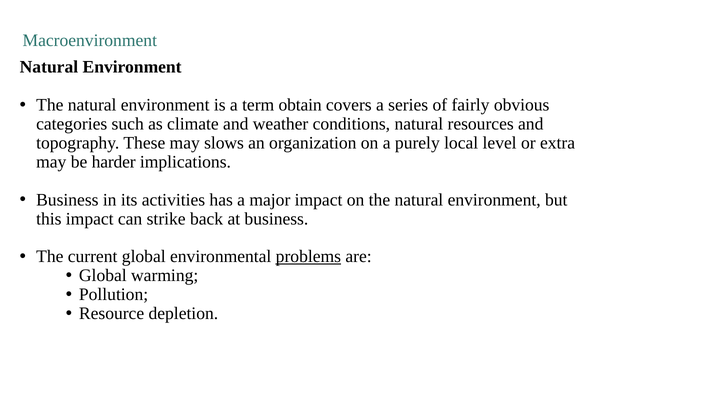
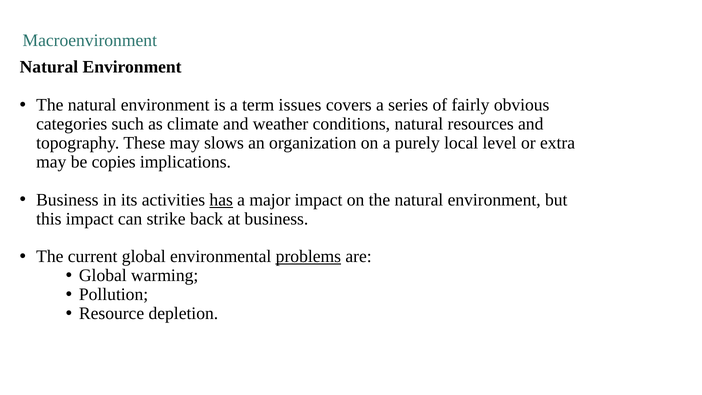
obtain: obtain -> issues
harder: harder -> copies
has underline: none -> present
